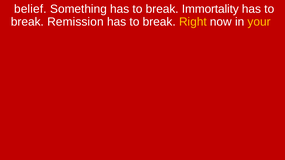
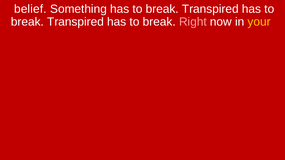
Immortality at (210, 9): Immortality -> Transpired
Remission at (75, 22): Remission -> Transpired
Right colour: yellow -> pink
